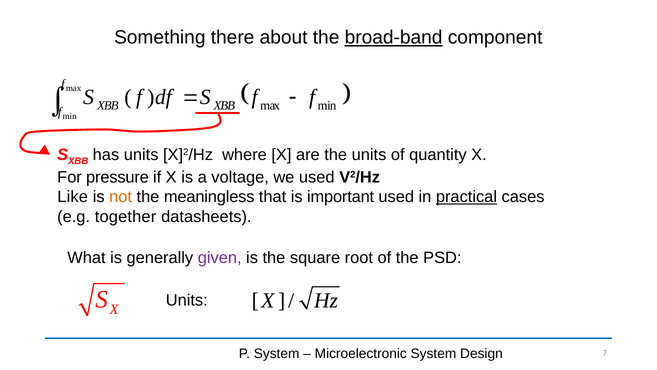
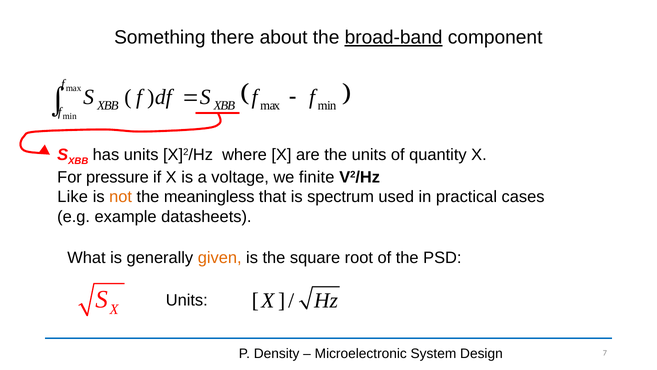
we used: used -> finite
important: important -> spectrum
practical underline: present -> none
together: together -> example
given colour: purple -> orange
P System: System -> Density
